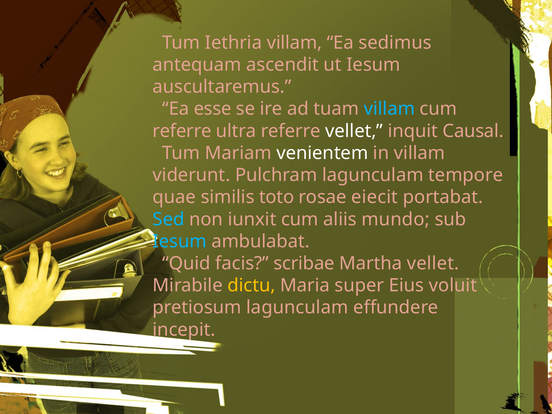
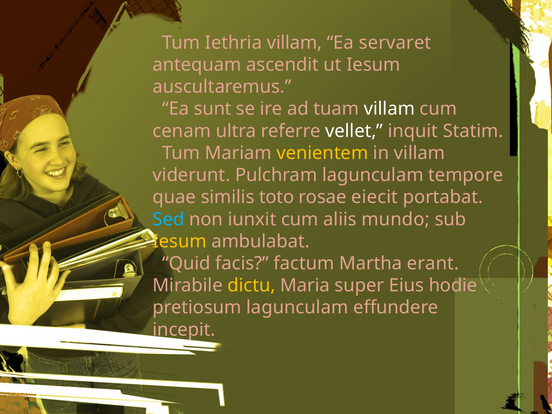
sedimus: sedimus -> servaret
esse: esse -> sunt
villam at (389, 109) colour: light blue -> white
referre at (182, 131): referre -> cenam
Causal: Causal -> Statim
venientem colour: white -> yellow
Iesum at (180, 241) colour: light blue -> yellow
scribae: scribae -> factum
Martha vellet: vellet -> erant
voluit: voluit -> hodie
